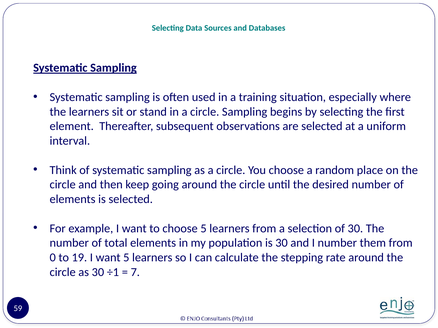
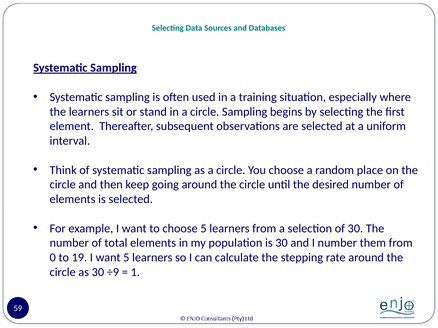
÷1: ÷1 -> ÷9
7: 7 -> 1
